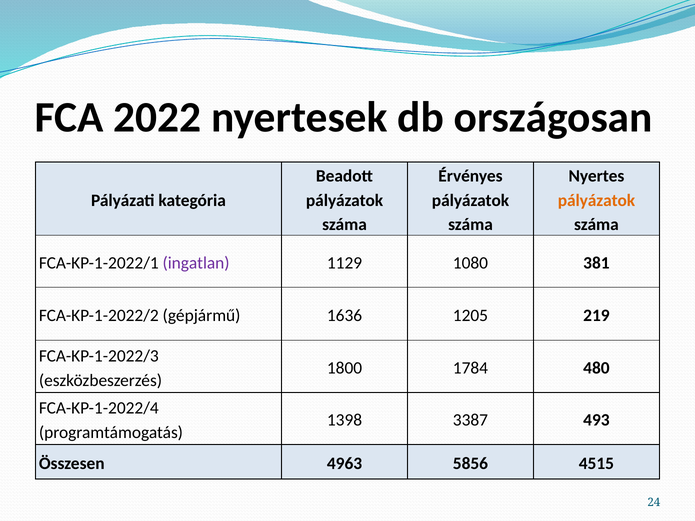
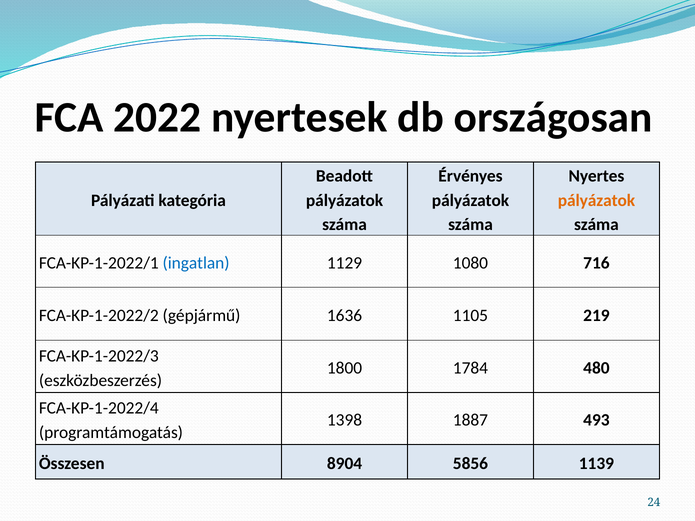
ingatlan colour: purple -> blue
381: 381 -> 716
1205: 1205 -> 1105
3387: 3387 -> 1887
4963: 4963 -> 8904
4515: 4515 -> 1139
